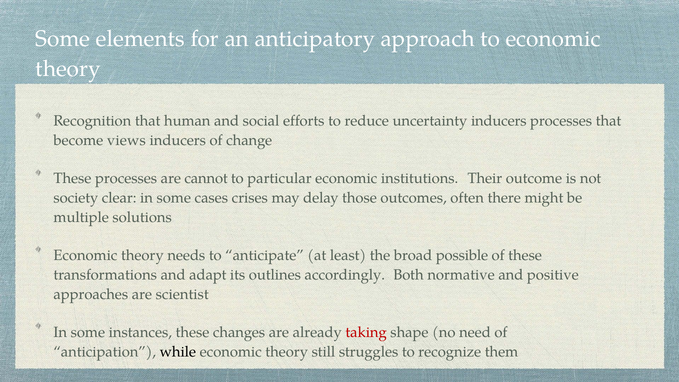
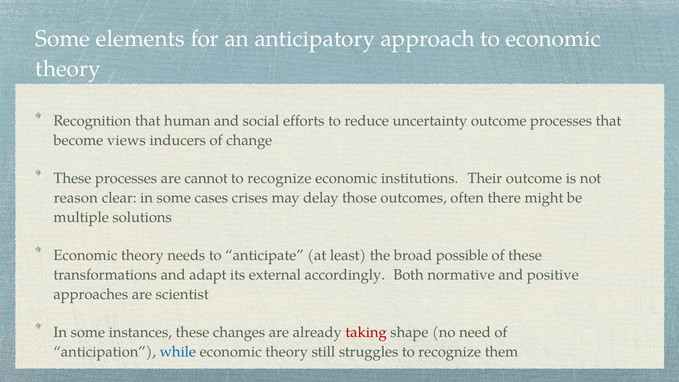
uncertainty inducers: inducers -> outcome
particular at (279, 178): particular -> recognize
society: society -> reason
outlines: outlines -> external
while colour: black -> blue
